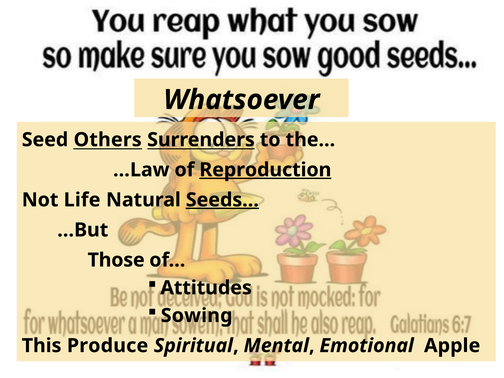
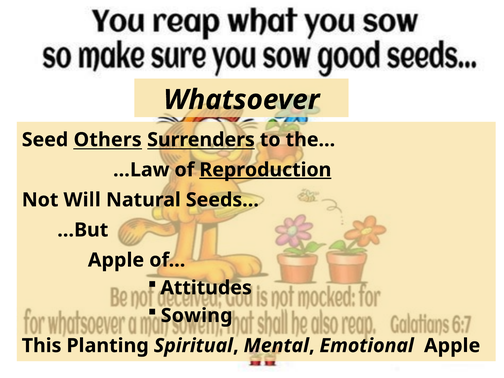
Life: Life -> Will
Seeds… underline: present -> none
Those at (116, 260): Those -> Apple
Produce: Produce -> Planting
